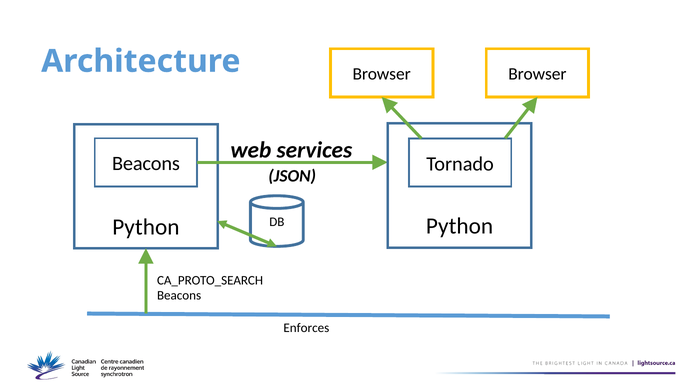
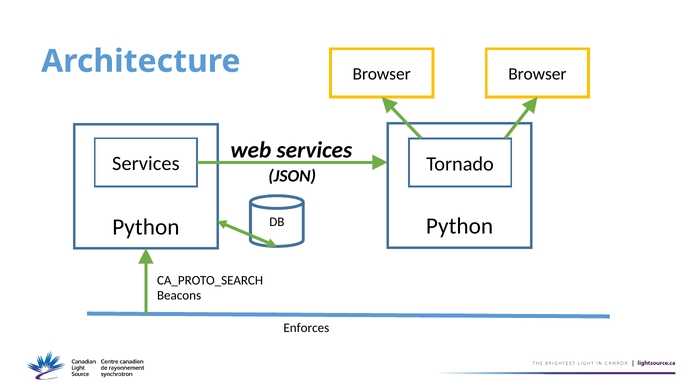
Beacons at (146, 164): Beacons -> Services
